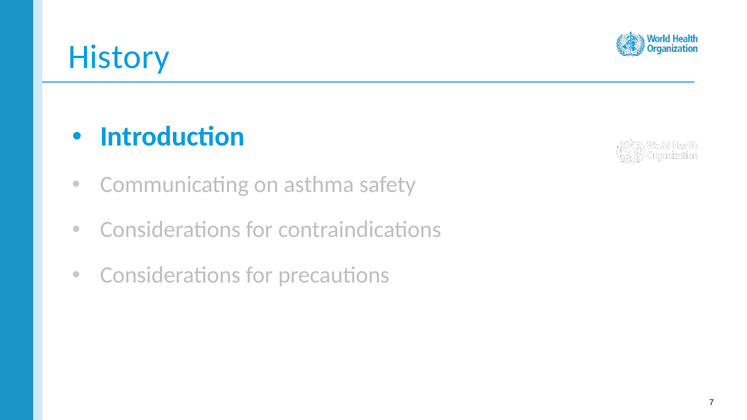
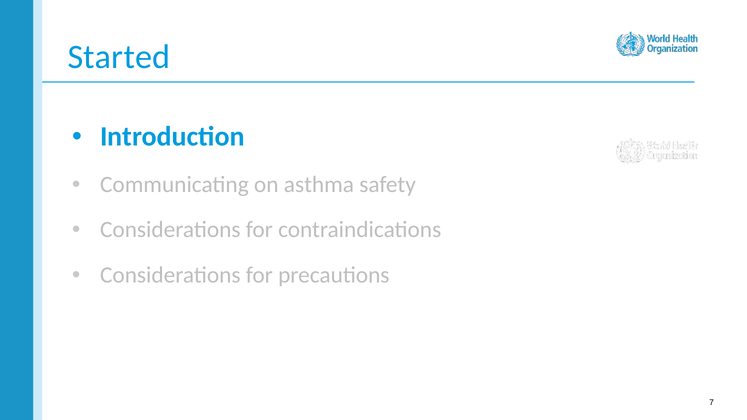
History: History -> Started
